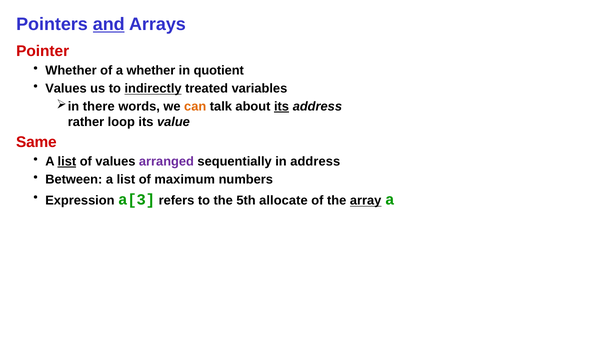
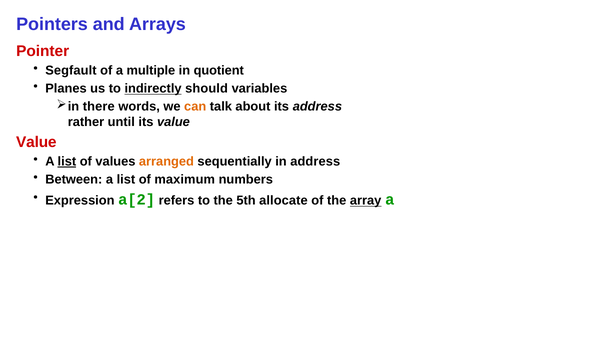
and underline: present -> none
Whether at (71, 70): Whether -> Segfault
a whether: whether -> multiple
Values at (66, 88): Values -> Planes
treated: treated -> should
its at (281, 106) underline: present -> none
loop: loop -> until
Same at (36, 142): Same -> Value
arranged colour: purple -> orange
a[3: a[3 -> a[2
